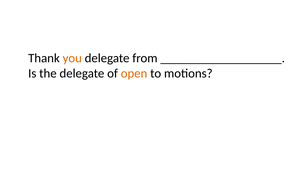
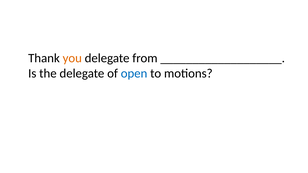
open colour: orange -> blue
